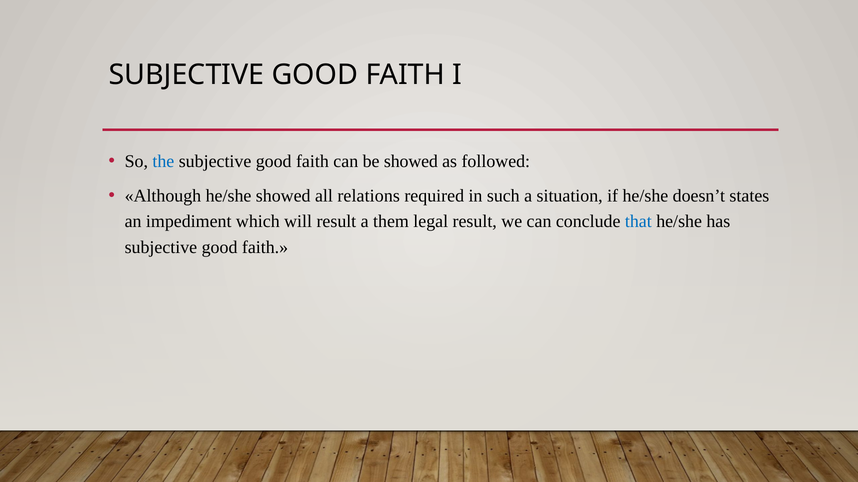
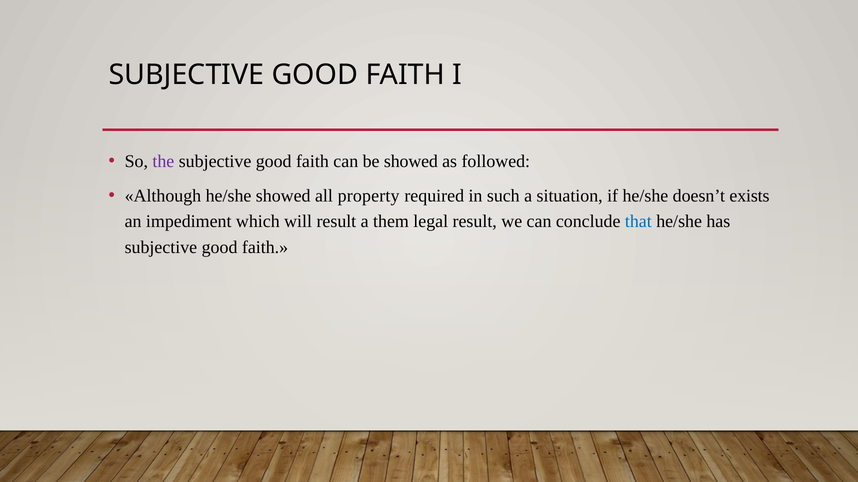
the colour: blue -> purple
relations: relations -> property
states: states -> exists
